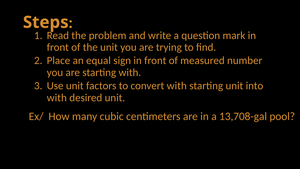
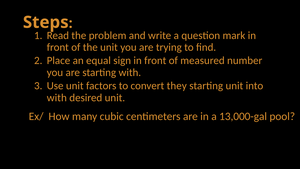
convert with: with -> they
13,708-gal: 13,708-gal -> 13,000-gal
